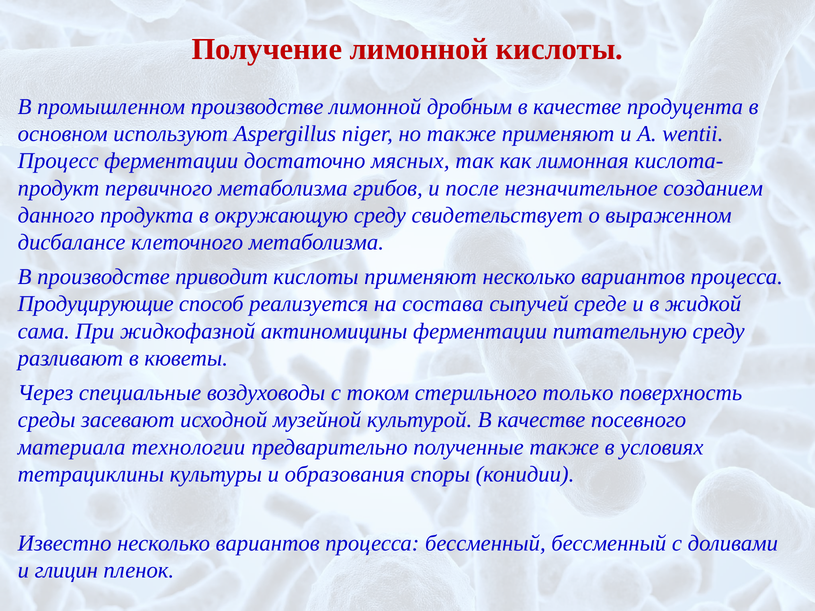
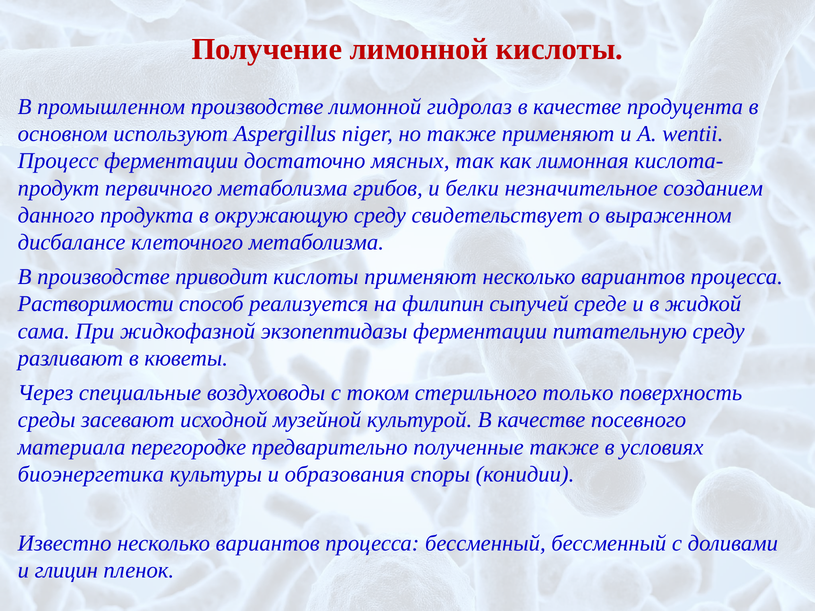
дробным: дробным -> гидролаз
после: после -> белки
Продуцирующие: Продуцирующие -> Растворимости
состава: состава -> филипин
актиномицины: актиномицины -> экзопептидазы
технологии: технологии -> перегородке
тетрациклины: тетрациклины -> биоэнергетика
